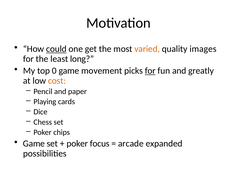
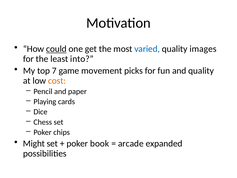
varied colour: orange -> blue
long: long -> into
0: 0 -> 7
for at (150, 71) underline: present -> none
and greatly: greatly -> quality
Game at (34, 143): Game -> Might
focus: focus -> book
